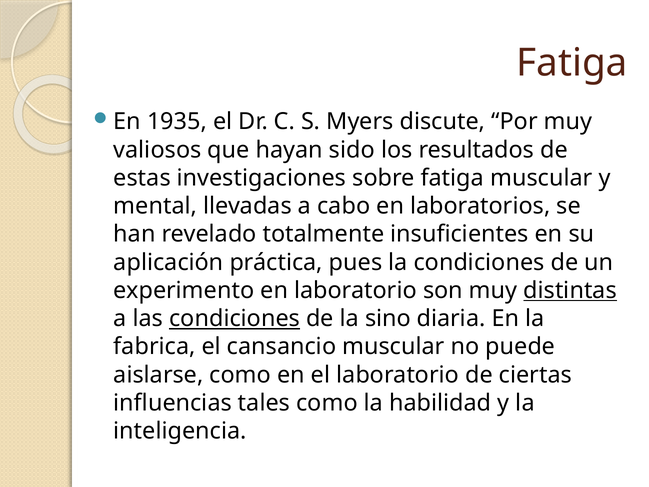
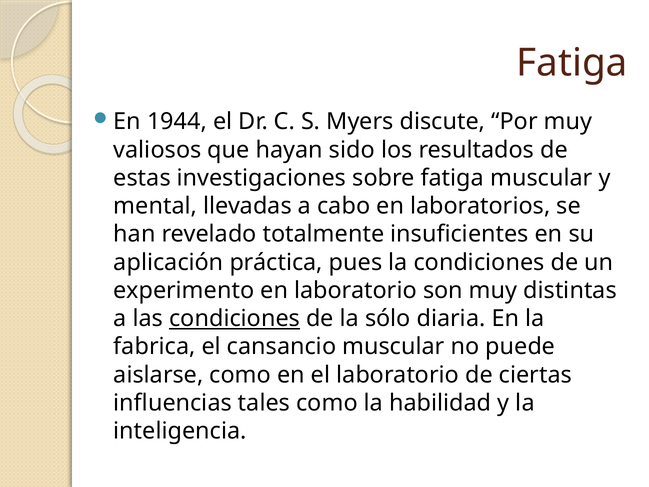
1935: 1935 -> 1944
distintas underline: present -> none
sino: sino -> sólo
